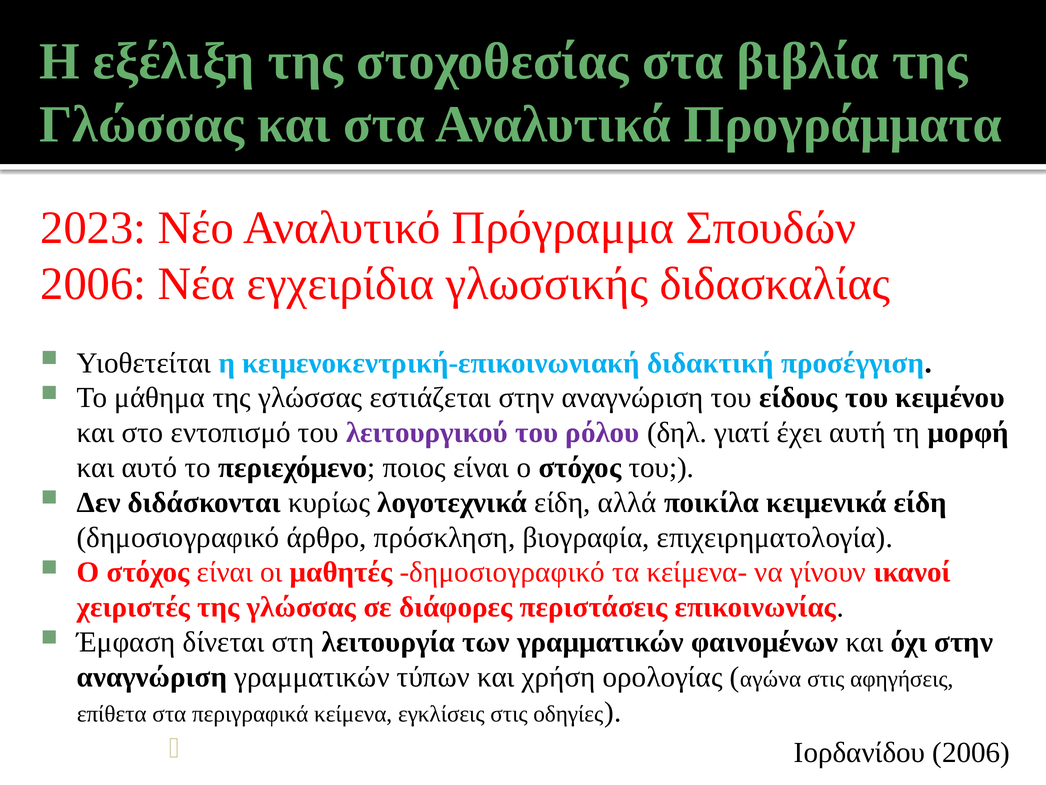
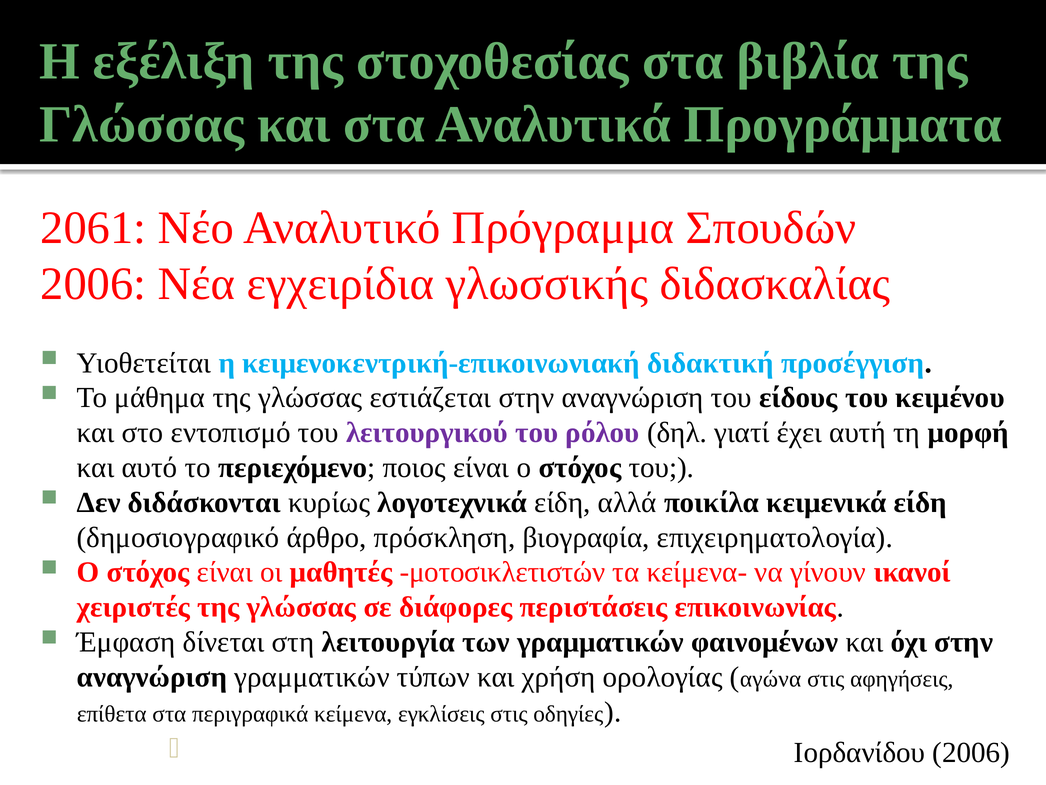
2023: 2023 -> 2061
μαθητές δημοσιογραφικό: δημοσιογραφικό -> μοτοσικλετιστών
